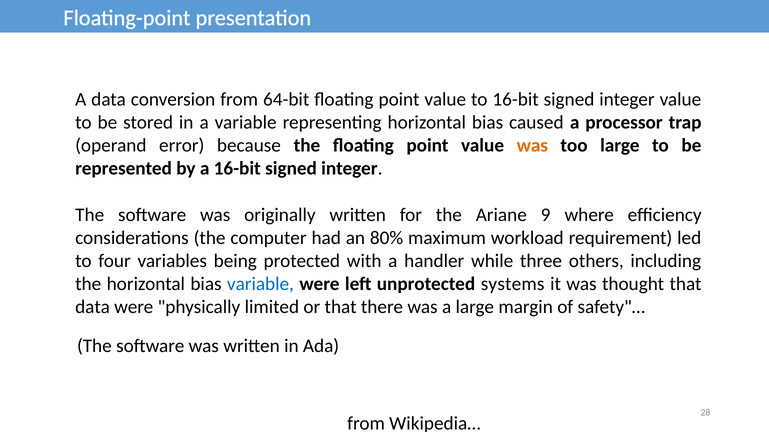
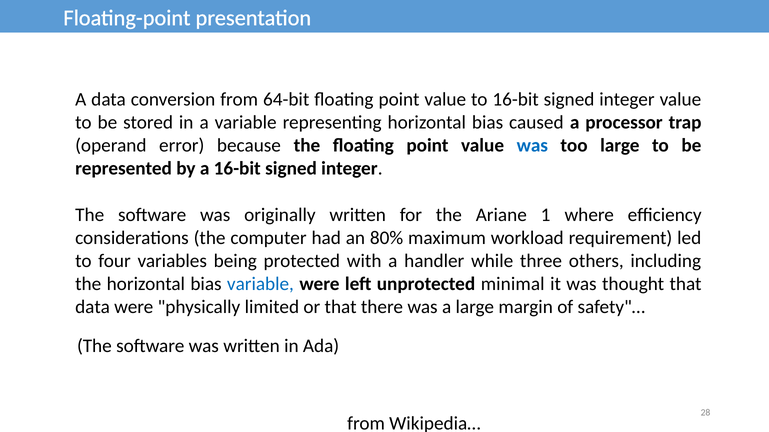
was at (532, 146) colour: orange -> blue
9: 9 -> 1
systems: systems -> minimal
